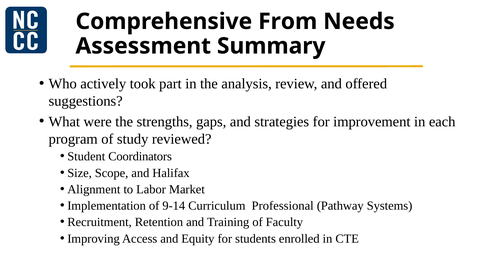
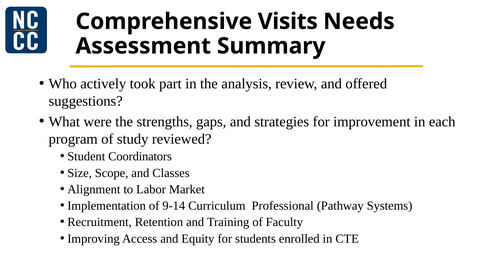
From: From -> Visits
Halifax: Halifax -> Classes
